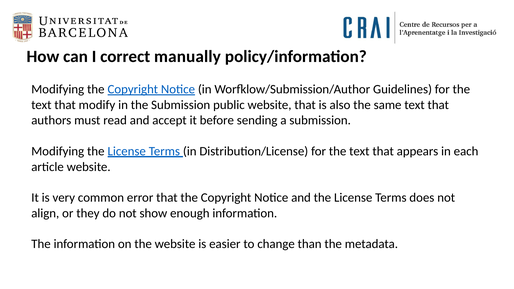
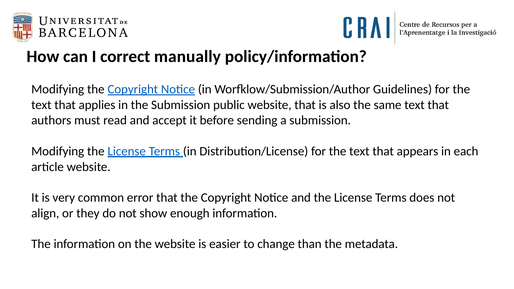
modify: modify -> applies
